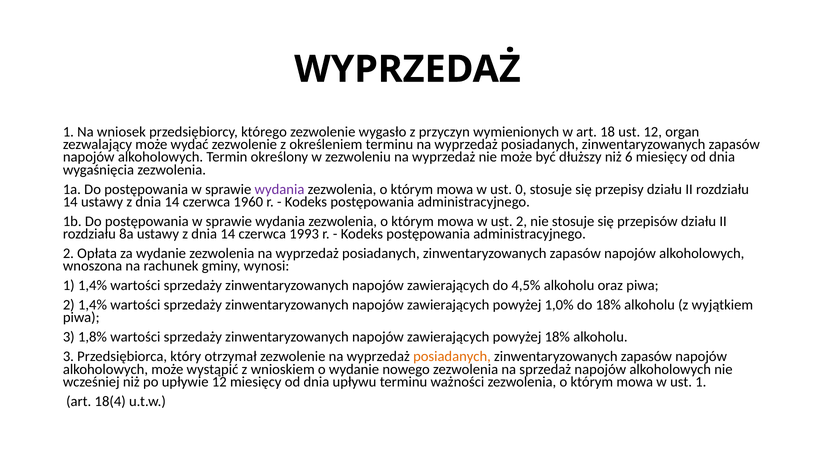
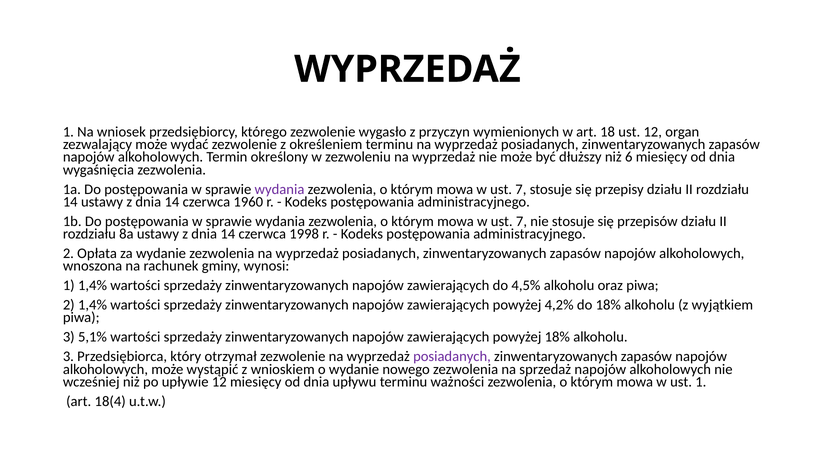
0 at (521, 189): 0 -> 7
2 at (522, 221): 2 -> 7
1993: 1993 -> 1998
1,0%: 1,0% -> 4,2%
1,8%: 1,8% -> 5,1%
posiadanych at (452, 357) colour: orange -> purple
